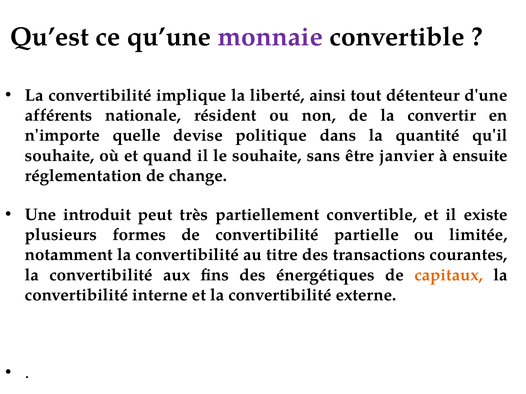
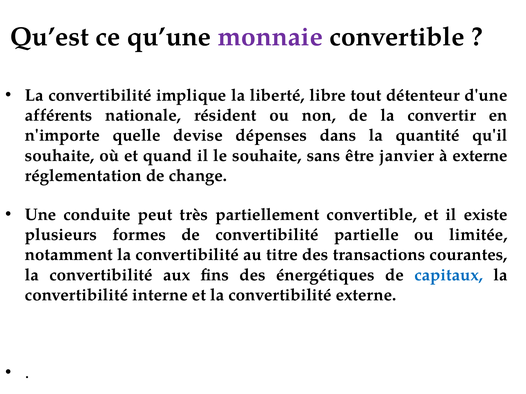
ainsi: ainsi -> libre
politique: politique -> dépenses
à ensuite: ensuite -> externe
introduit: introduit -> conduite
capitaux colour: orange -> blue
